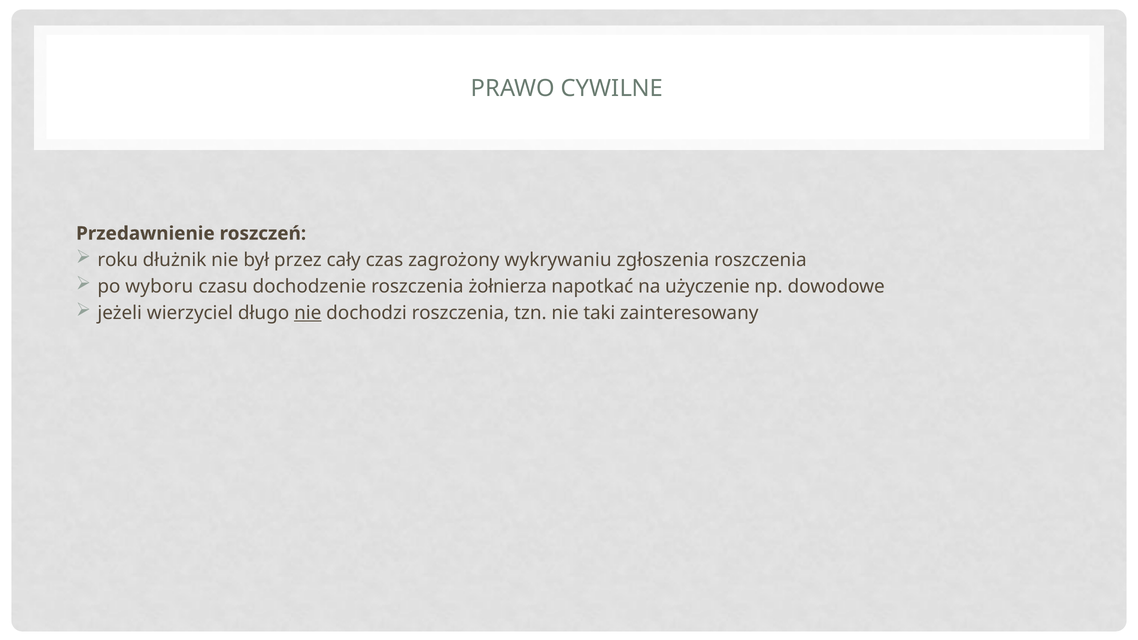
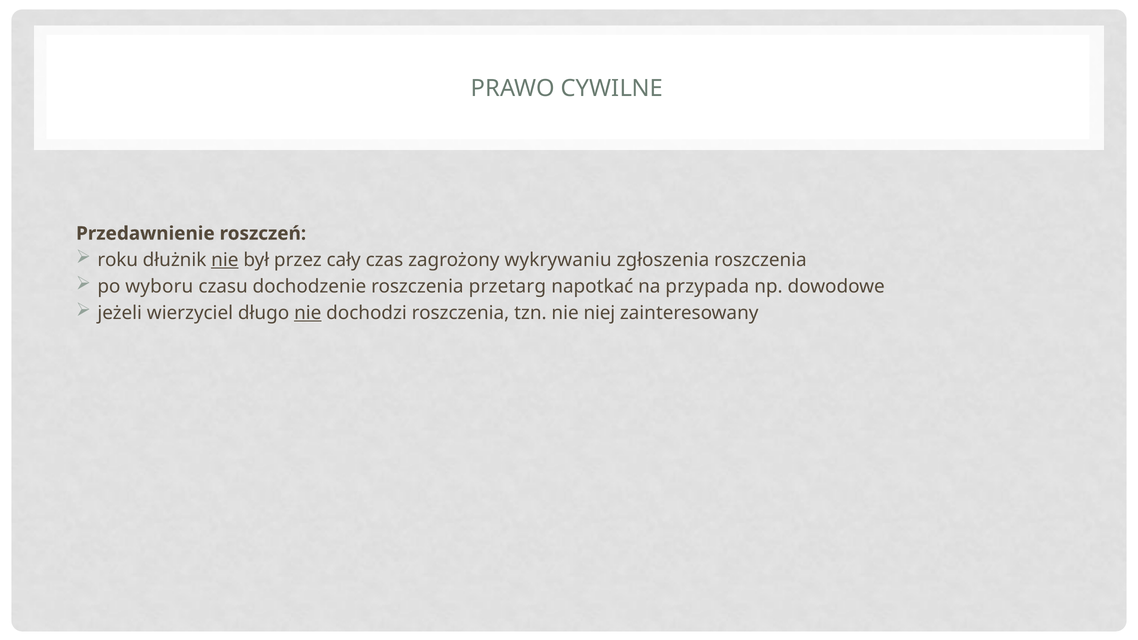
nie at (225, 260) underline: none -> present
żołnierza: żołnierza -> przetarg
użyczenie: użyczenie -> przypada
taki: taki -> niej
